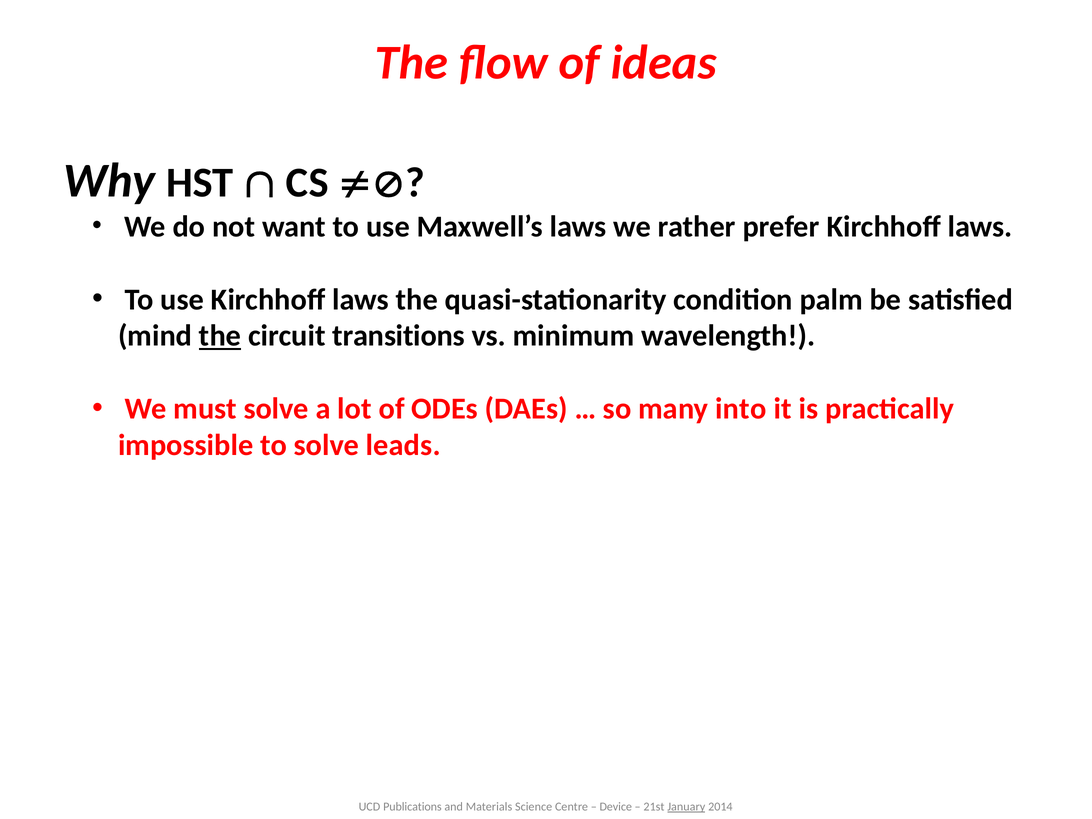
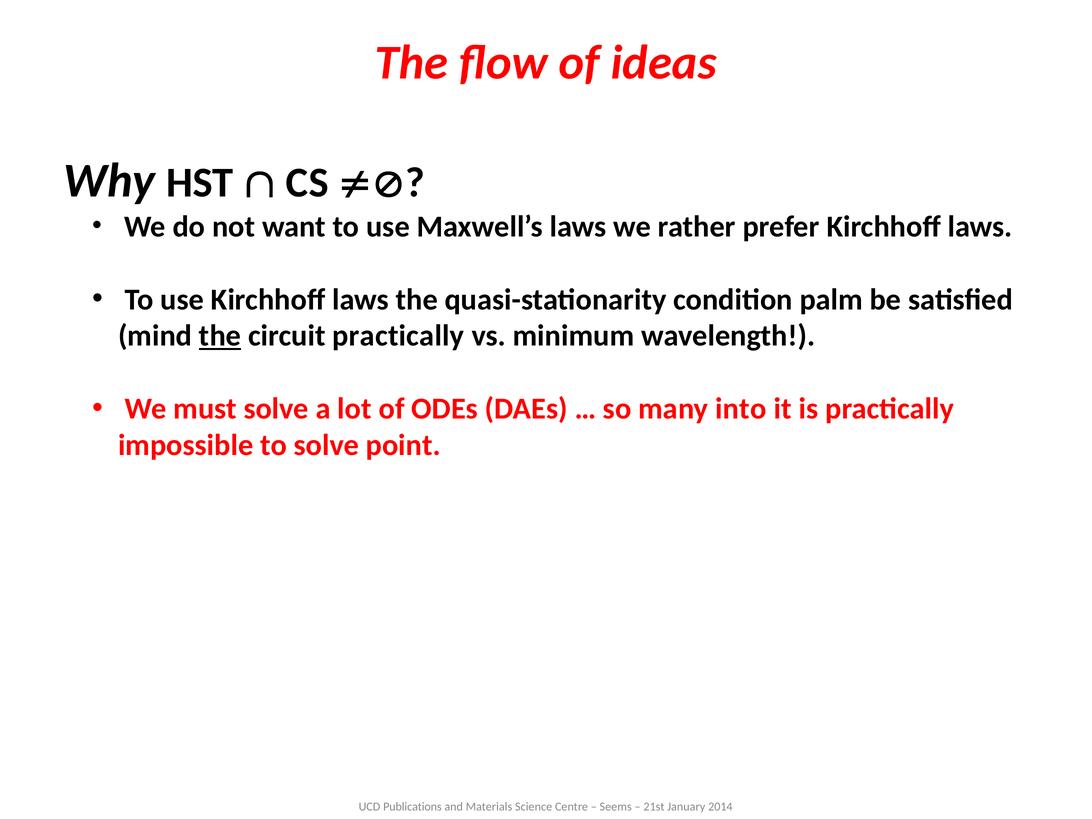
circuit transitions: transitions -> practically
leads: leads -> point
Device: Device -> Seems
January underline: present -> none
